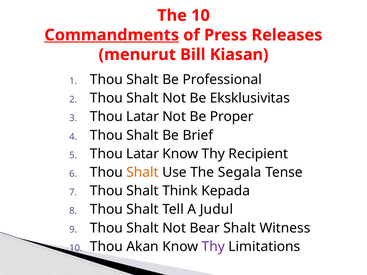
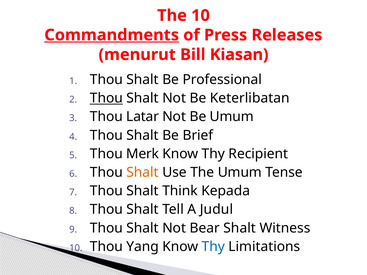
Thou at (106, 98) underline: none -> present
Eksklusivitas: Eksklusivitas -> Keterlibatan
Be Proper: Proper -> Umum
Latar at (143, 154): Latar -> Merk
The Segala: Segala -> Umum
Akan: Akan -> Yang
Thy at (213, 247) colour: purple -> blue
